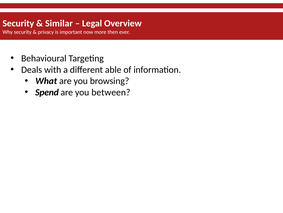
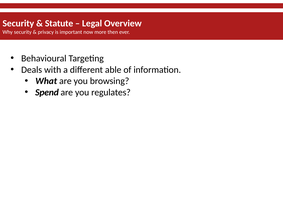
Similar: Similar -> Statute
between: between -> regulates
